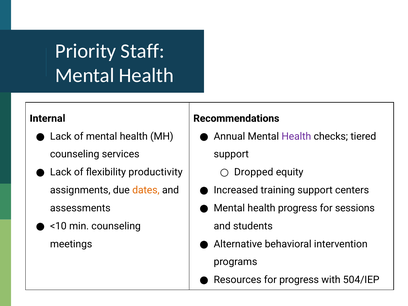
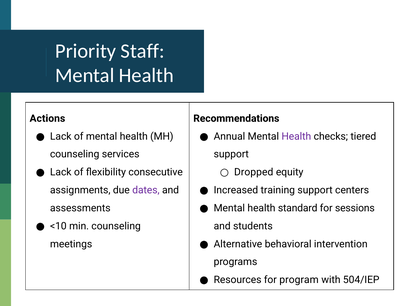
Internal: Internal -> Actions
productivity: productivity -> consecutive
dates colour: orange -> purple
health progress: progress -> standard
for progress: progress -> program
